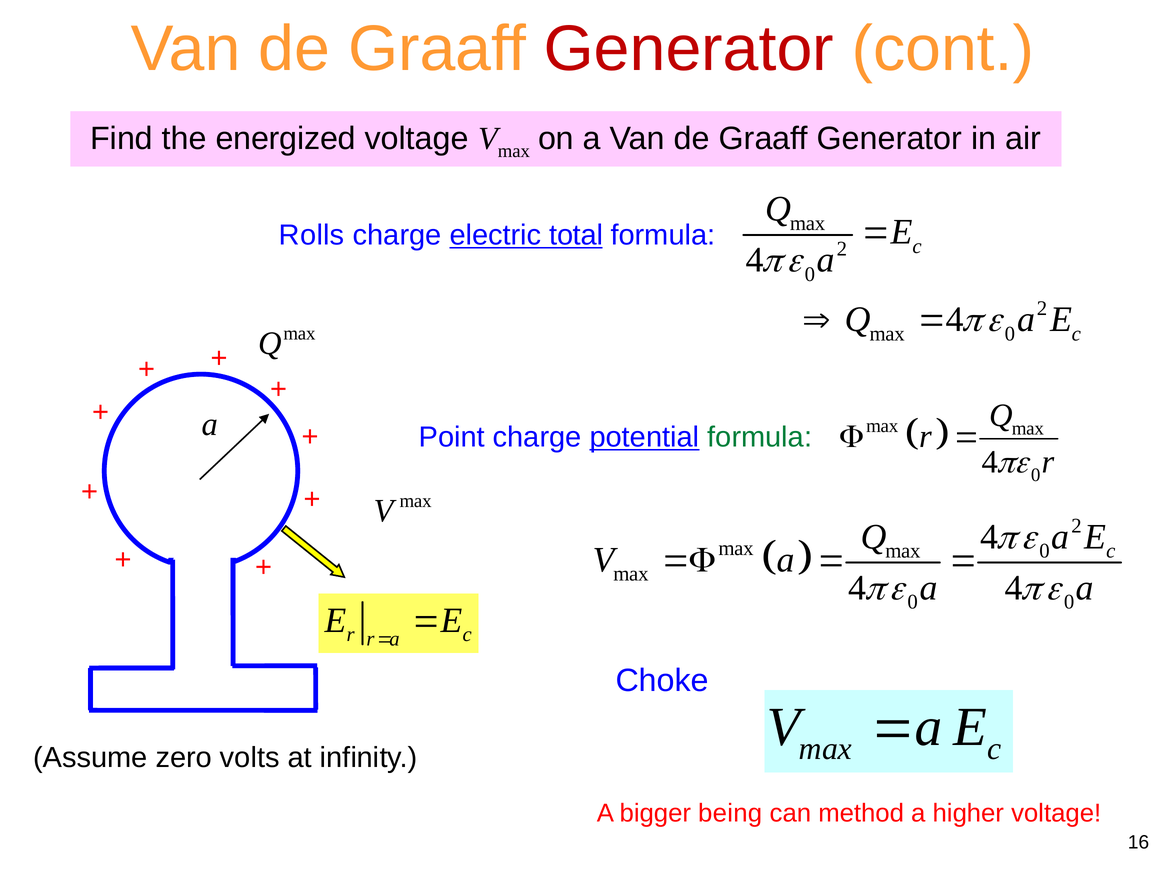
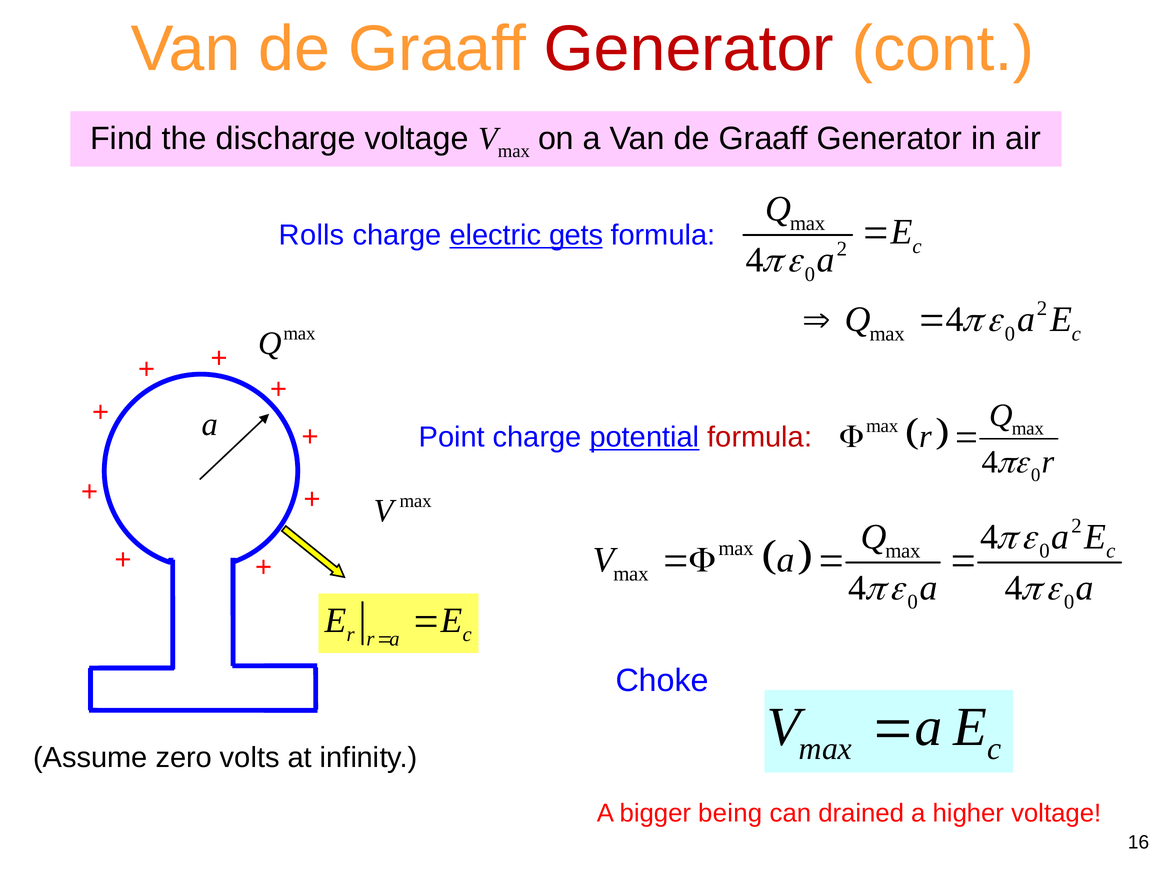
energized: energized -> discharge
total: total -> gets
formula at (760, 437) colour: green -> red
method: method -> drained
